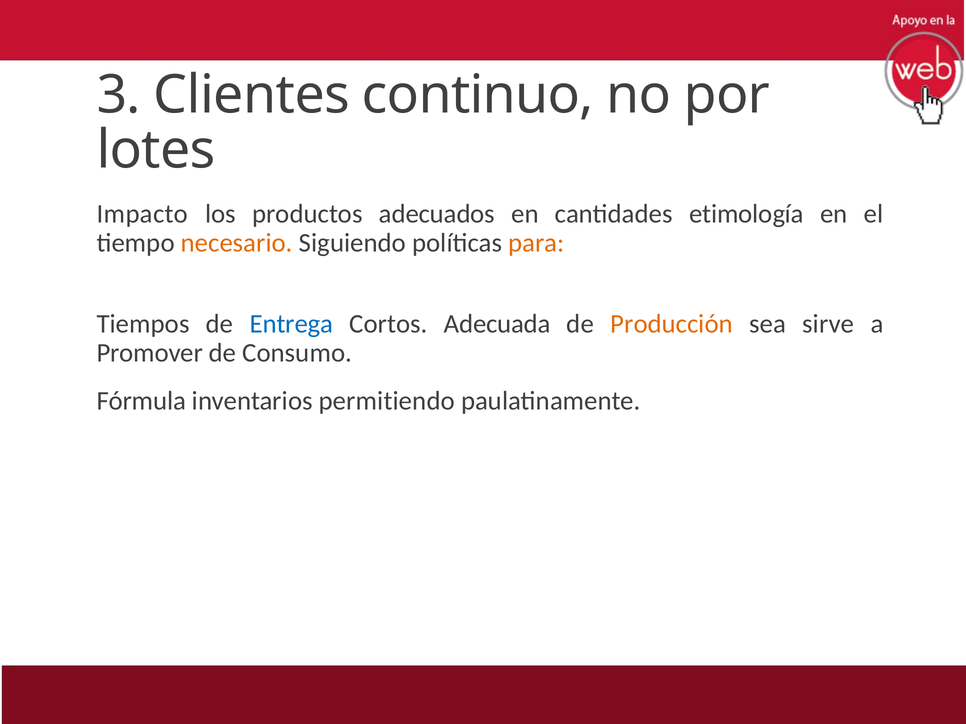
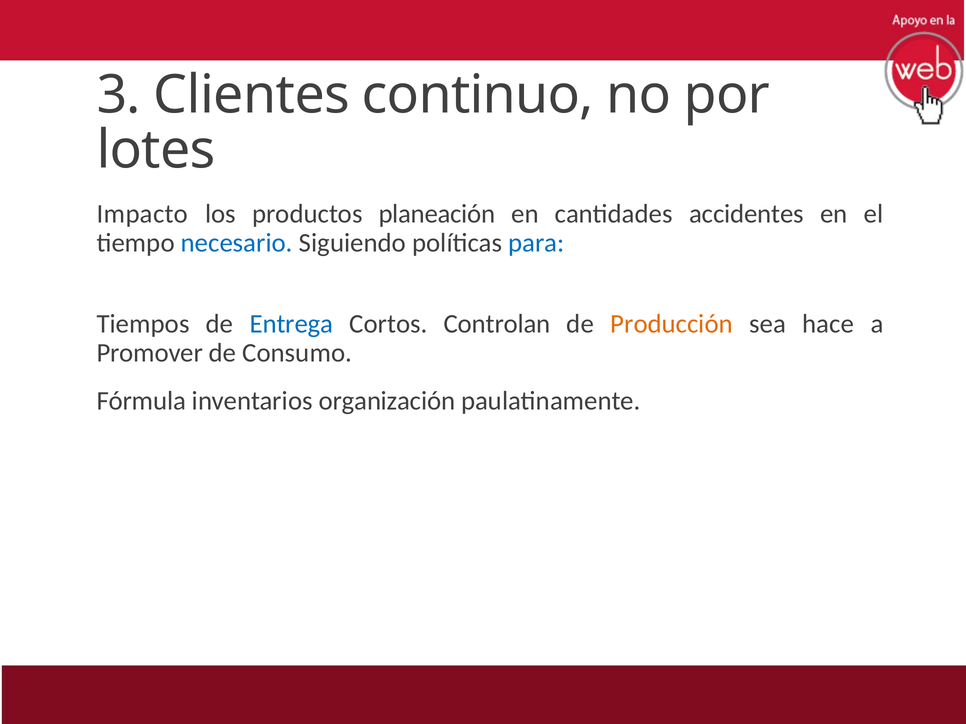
adecuados: adecuados -> planeación
etimología: etimología -> accidentes
necesario colour: orange -> blue
para colour: orange -> blue
Adecuada: Adecuada -> Controlan
sirve: sirve -> hace
permitiendo: permitiendo -> organización
